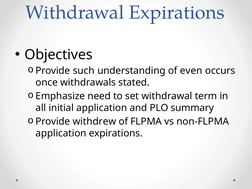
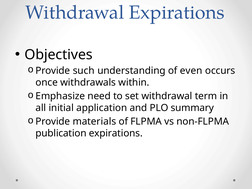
stated: stated -> within
withdrew: withdrew -> materials
application at (61, 133): application -> publication
